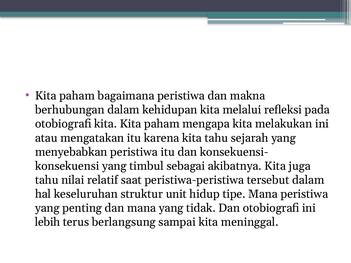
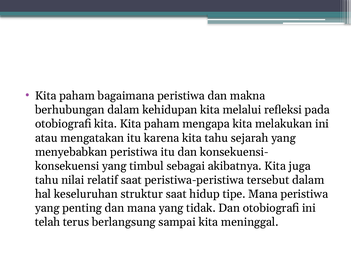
struktur unit: unit -> saat
lebih: lebih -> telah
